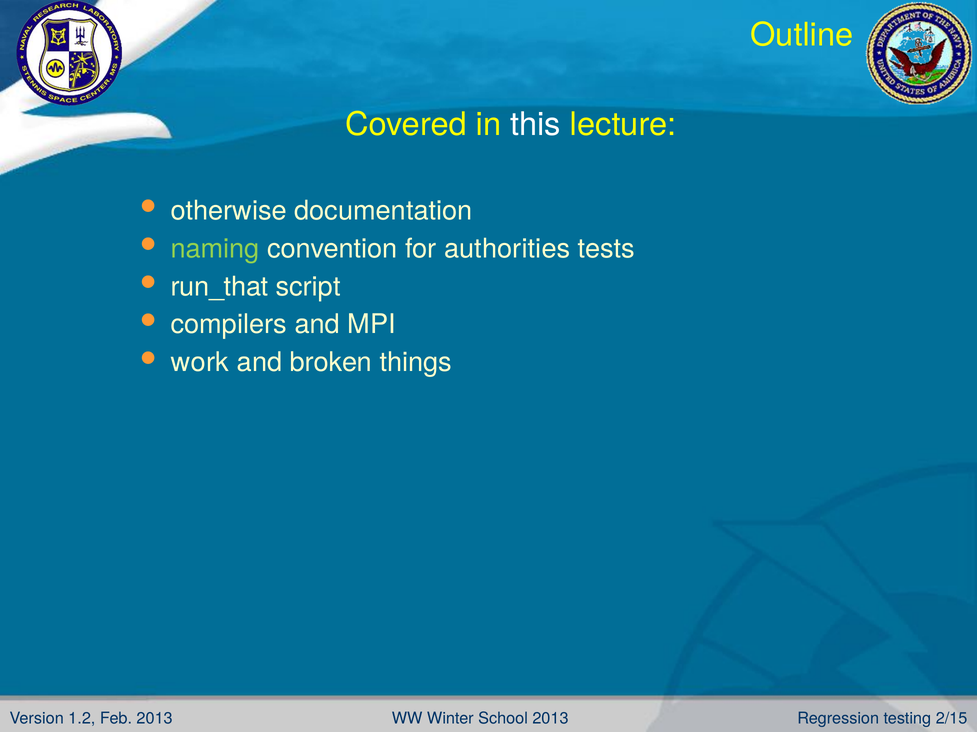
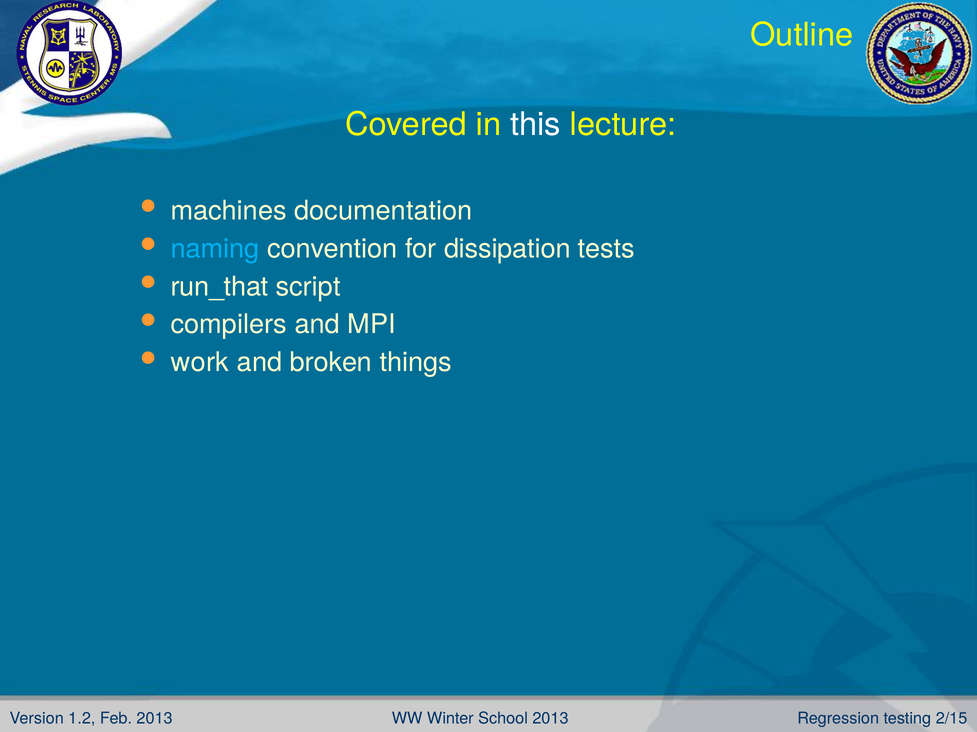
otherwise: otherwise -> machines
naming colour: light green -> light blue
authorities: authorities -> dissipation
